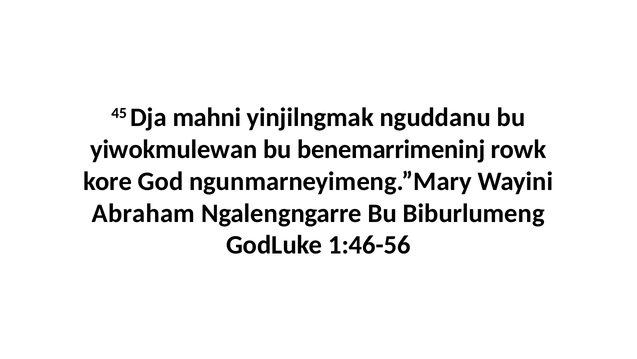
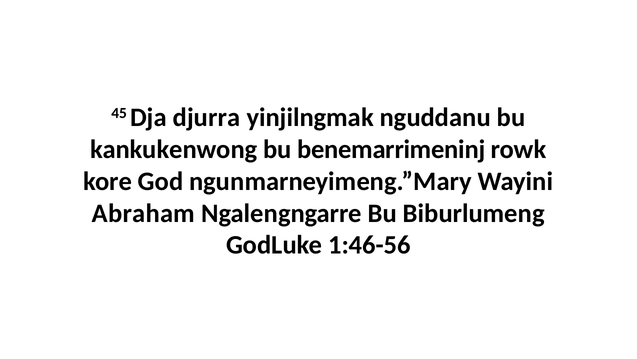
mahni: mahni -> djurra
yiwokmulewan: yiwokmulewan -> kankukenwong
